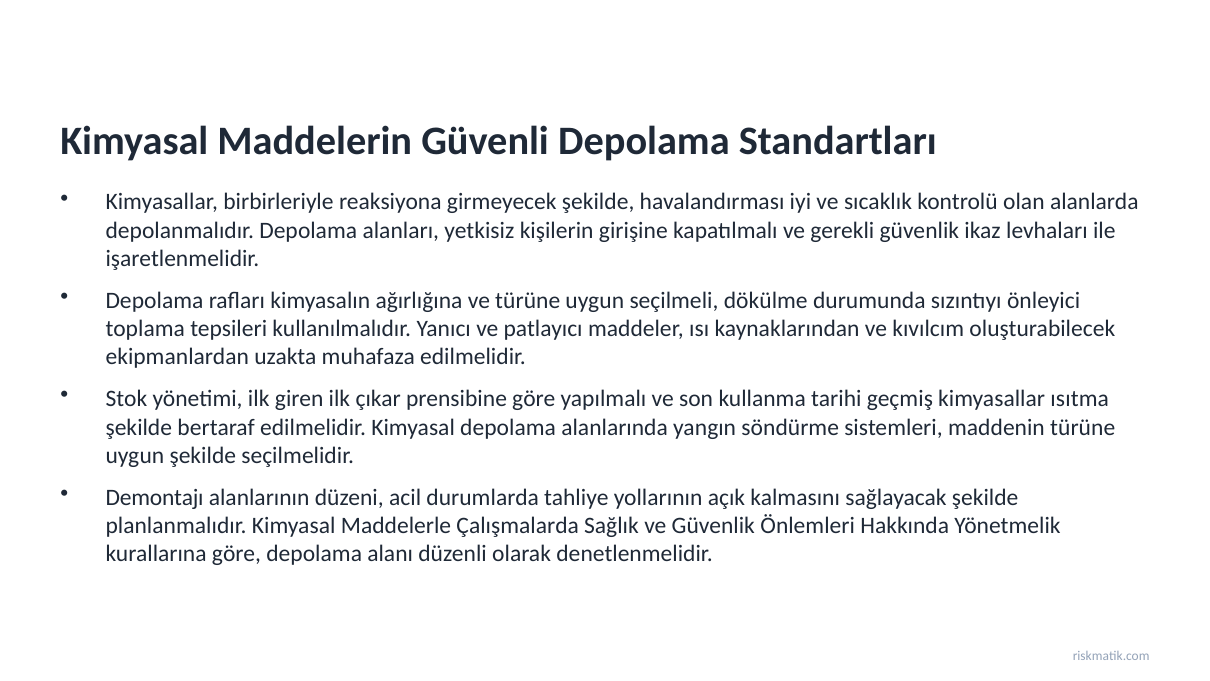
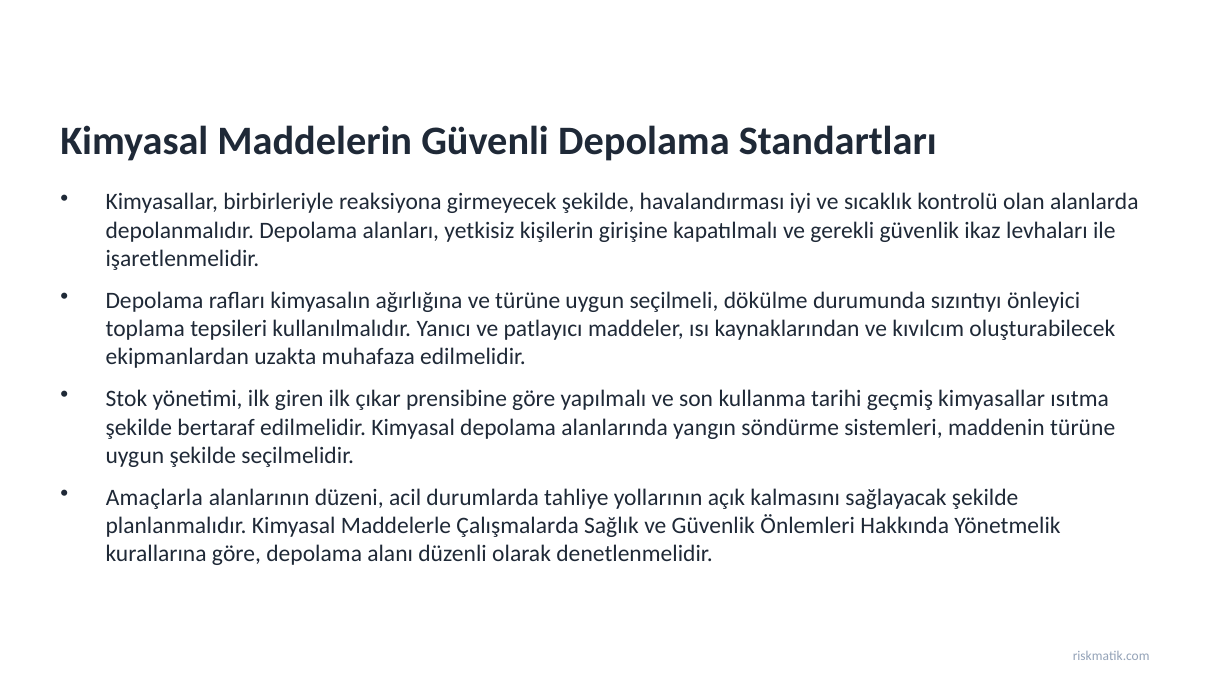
Demontajı: Demontajı -> Amaçlarla
